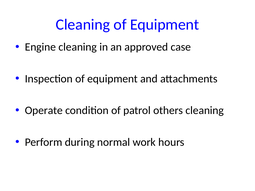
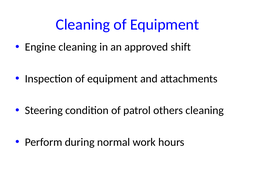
case: case -> shift
Operate: Operate -> Steering
